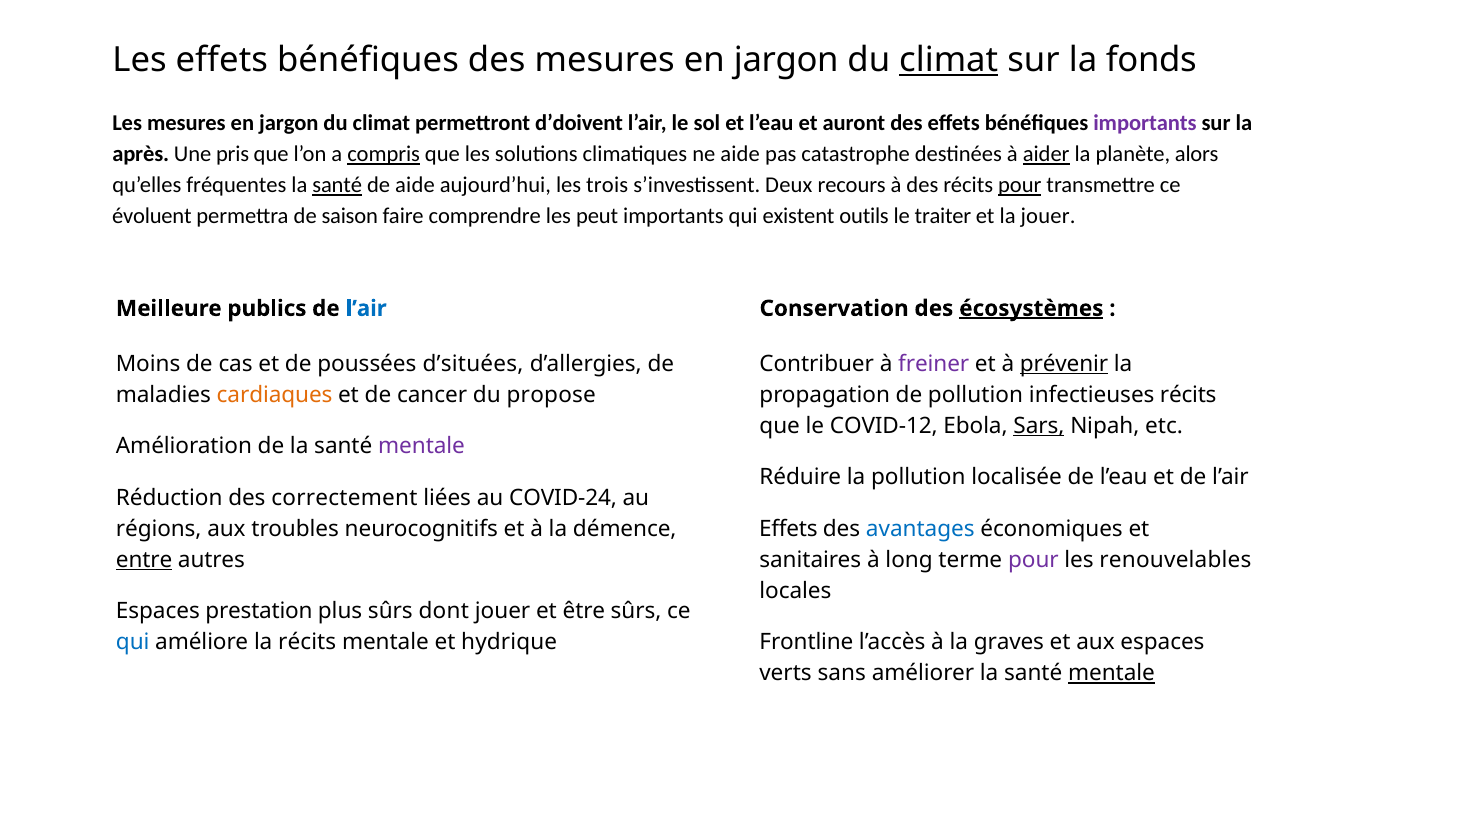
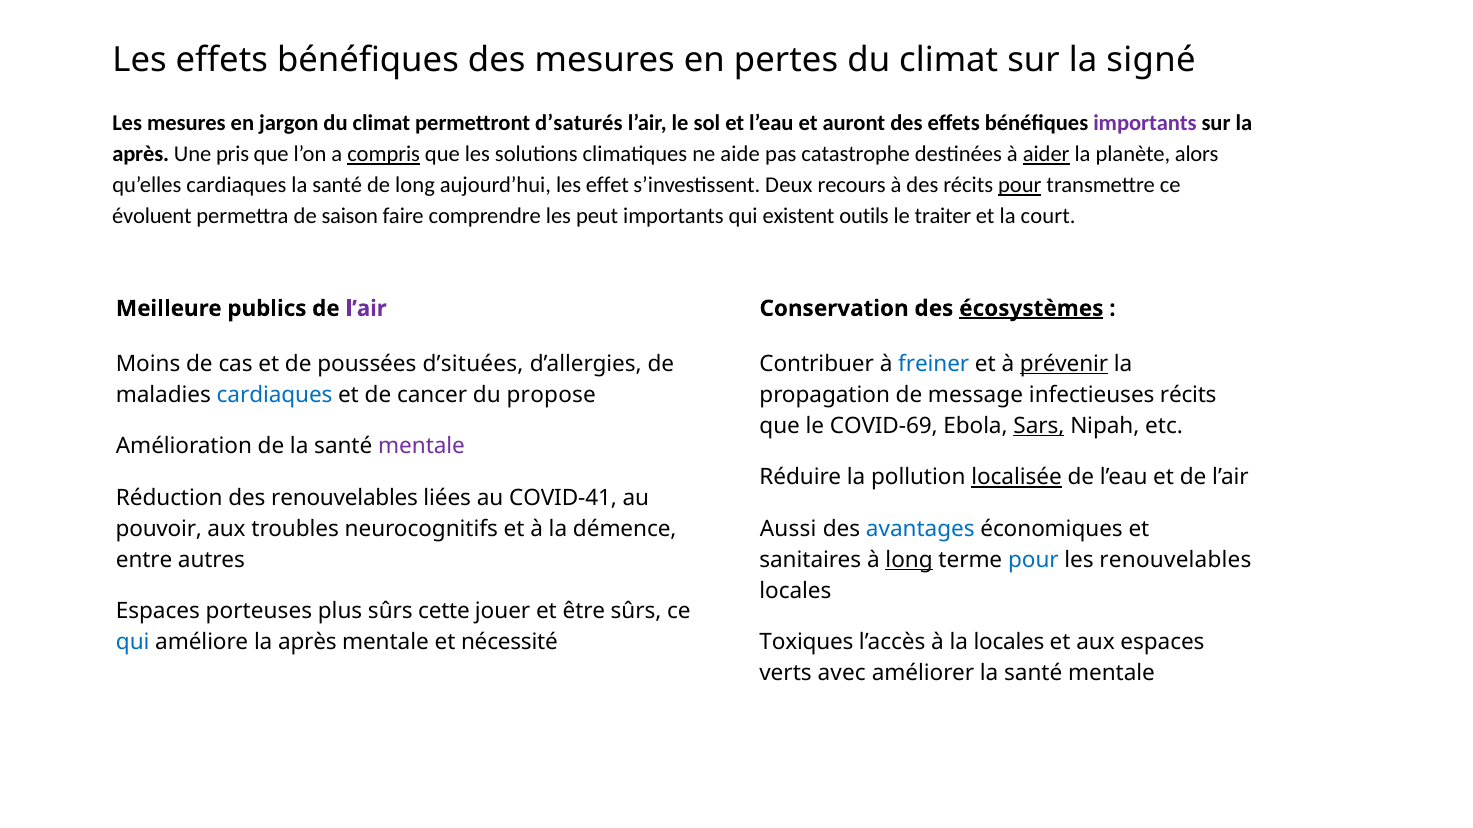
des mesures en jargon: jargon -> pertes
climat at (949, 60) underline: present -> none
fonds: fonds -> signé
d’doivent: d’doivent -> d’saturés
qu’elles fréquentes: fréquentes -> cardiaques
santé at (337, 185) underline: present -> none
de aide: aide -> long
trois: trois -> effet
la jouer: jouer -> court
l’air at (366, 309) colour: blue -> purple
freiner colour: purple -> blue
cardiaques at (275, 395) colour: orange -> blue
de pollution: pollution -> message
COVID-12: COVID-12 -> COVID-69
localisée underline: none -> present
des correctement: correctement -> renouvelables
COVID-24: COVID-24 -> COVID-41
régions: régions -> pouvoir
Effets at (788, 529): Effets -> Aussi
entre underline: present -> none
long at (909, 560) underline: none -> present
pour at (1033, 560) colour: purple -> blue
prestation: prestation -> porteuses
dont: dont -> cette
Frontline: Frontline -> Toxiques
la graves: graves -> locales
améliore la récits: récits -> après
hydrique: hydrique -> nécessité
sans: sans -> avec
mentale at (1111, 674) underline: present -> none
